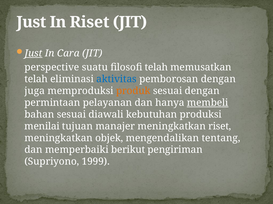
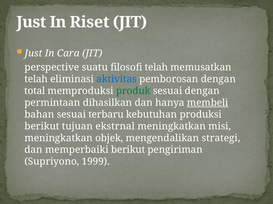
Just at (34, 53) underline: present -> none
juga: juga -> total
produk colour: orange -> green
pelayanan: pelayanan -> dihasilkan
diawali: diawali -> terbaru
menilai at (42, 127): menilai -> berikut
manajer: manajer -> ekstrnal
meningkatkan riset: riset -> misi
tentang: tentang -> strategi
